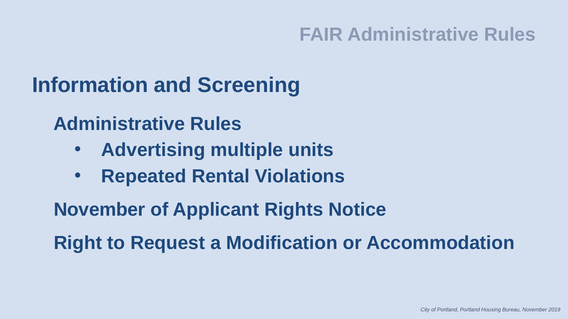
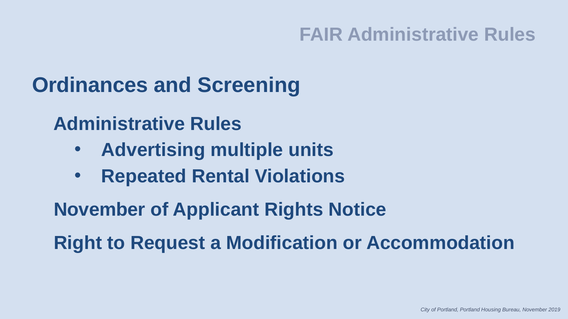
Information: Information -> Ordinances
